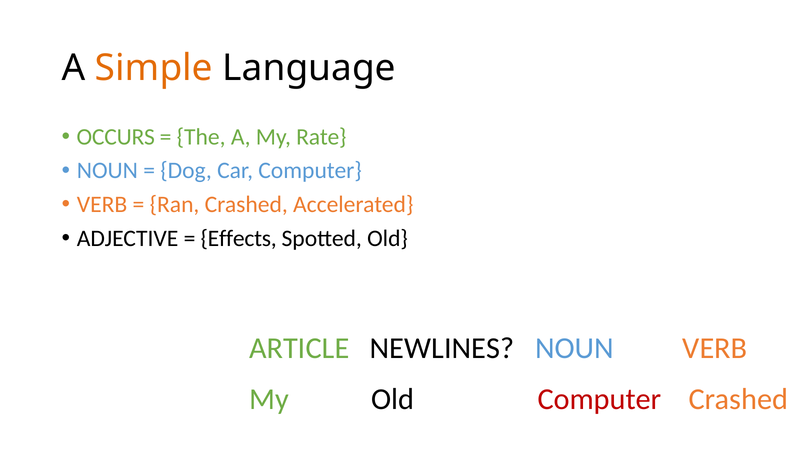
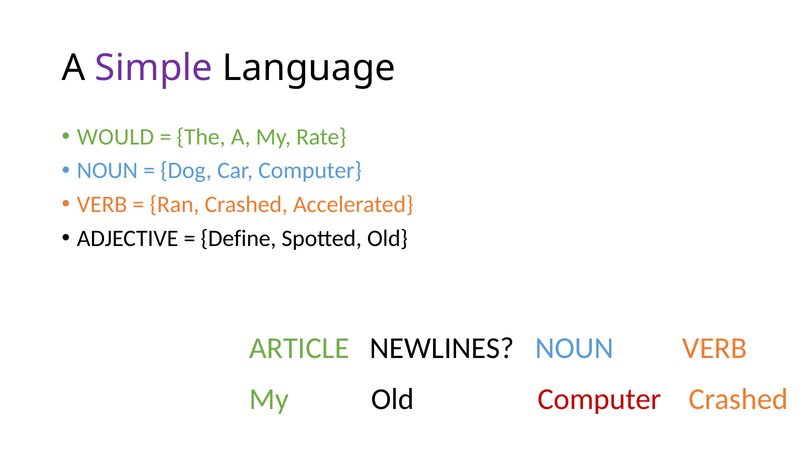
Simple colour: orange -> purple
OCCURS: OCCURS -> WOULD
Effects: Effects -> Define
